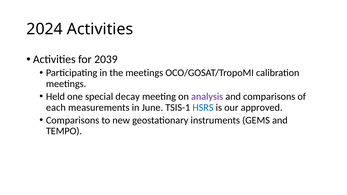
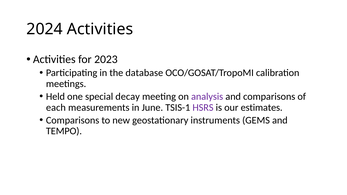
2039: 2039 -> 2023
the meetings: meetings -> database
HSRS colour: blue -> purple
approved: approved -> estimates
